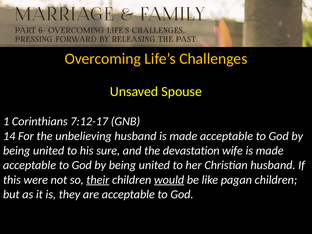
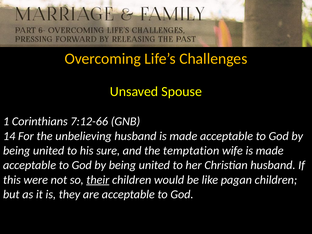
7:12-17: 7:12-17 -> 7:12-66
devastation: devastation -> temptation
would underline: present -> none
